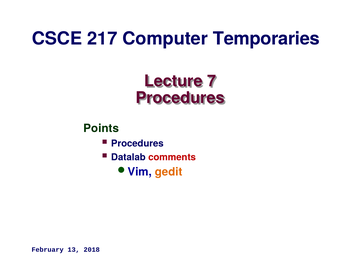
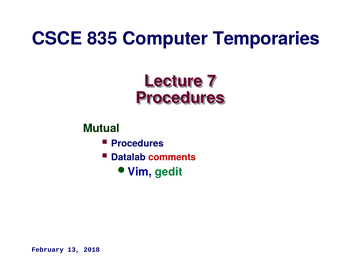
217: 217 -> 835
Points: Points -> Mutual
gedit colour: orange -> green
